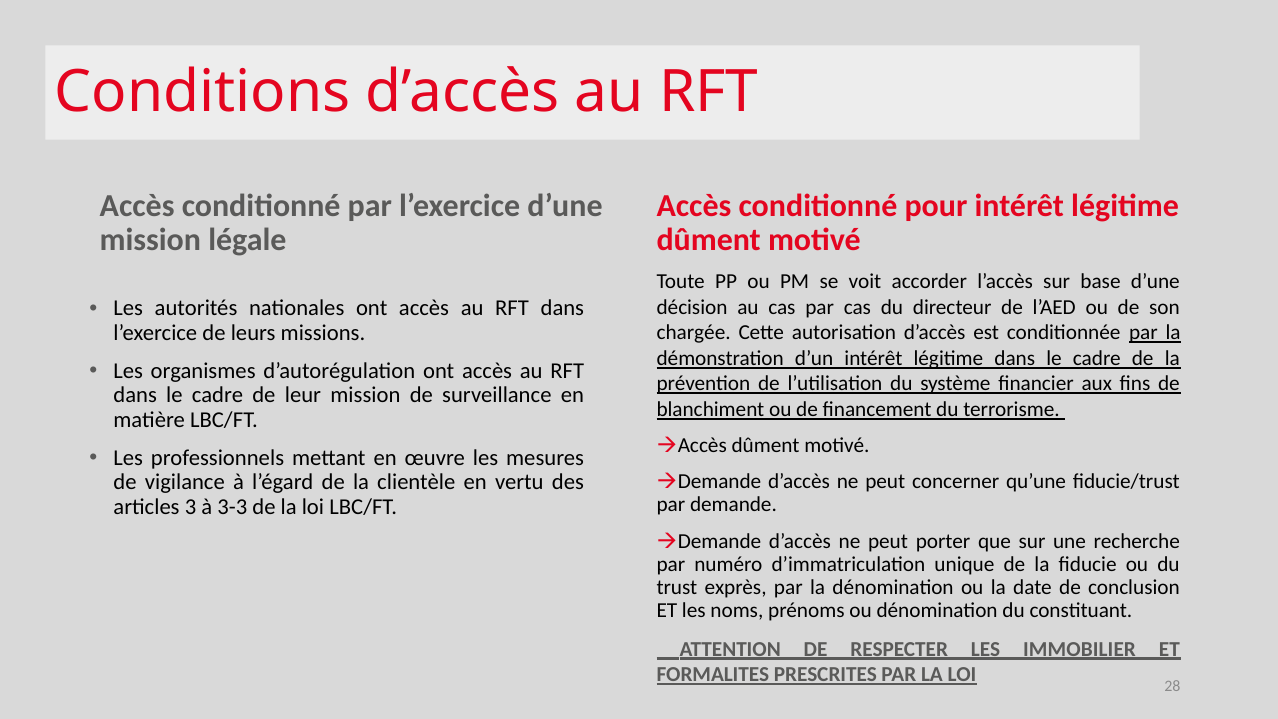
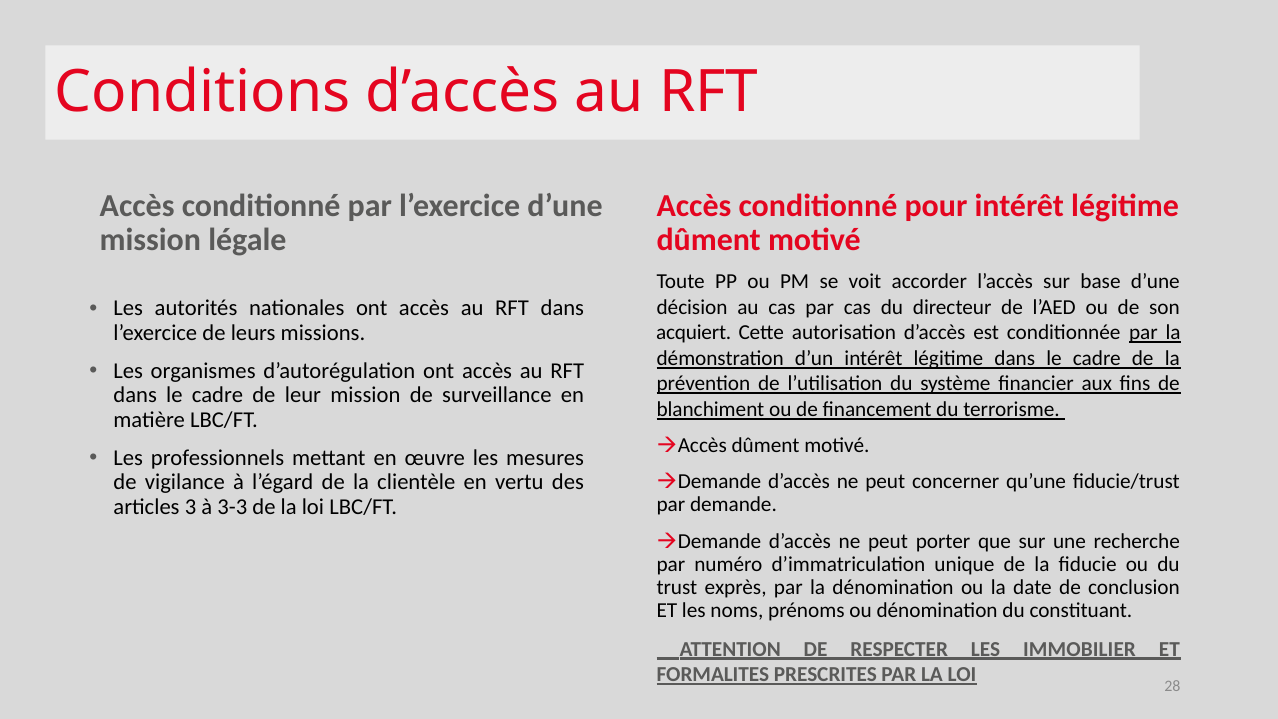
chargée: chargée -> acquiert
